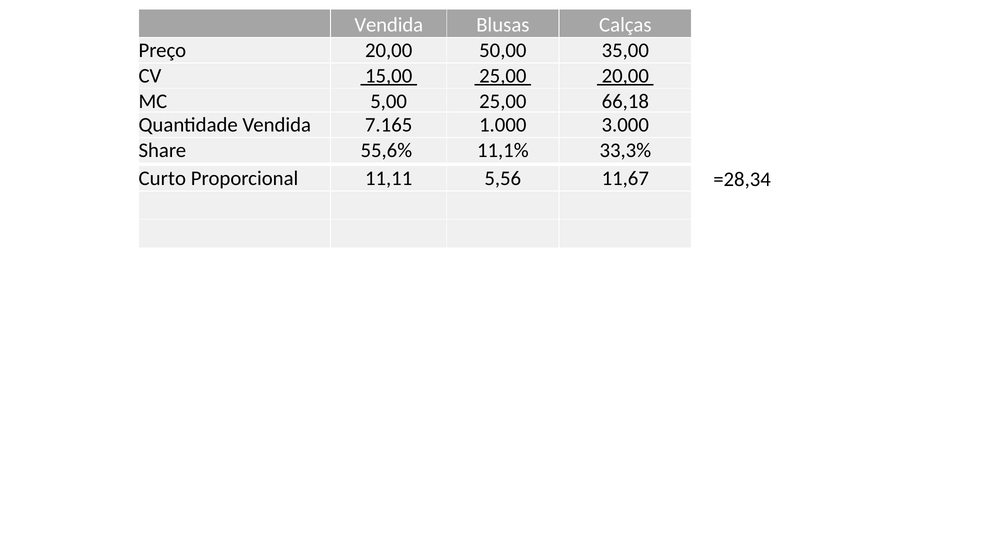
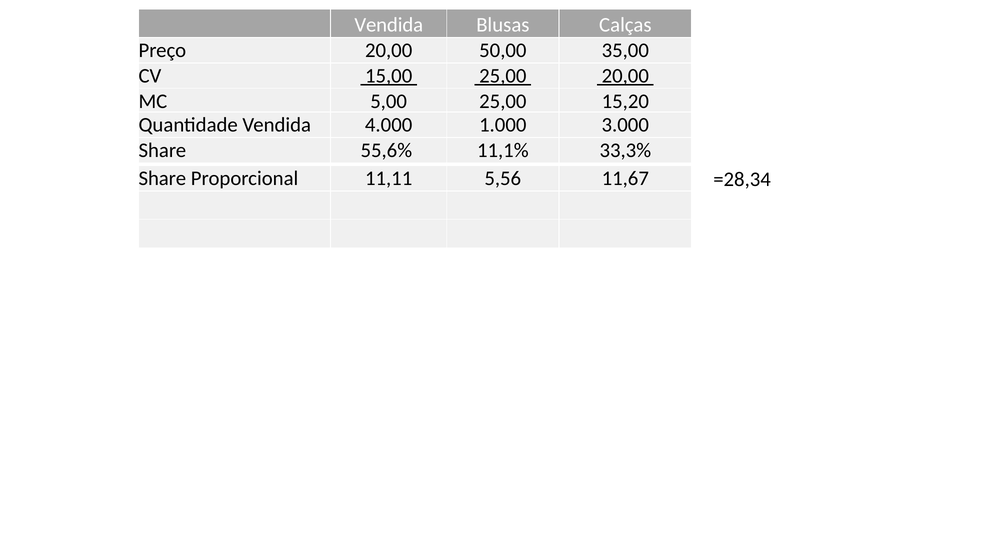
66,18: 66,18 -> 15,20
7.165: 7.165 -> 4.000
Curto at (162, 178): Curto -> Share
